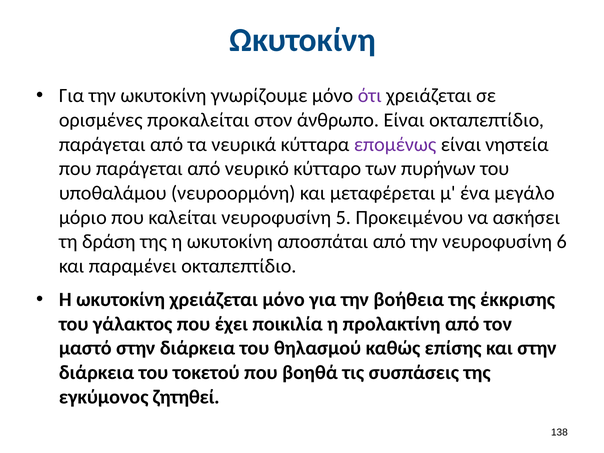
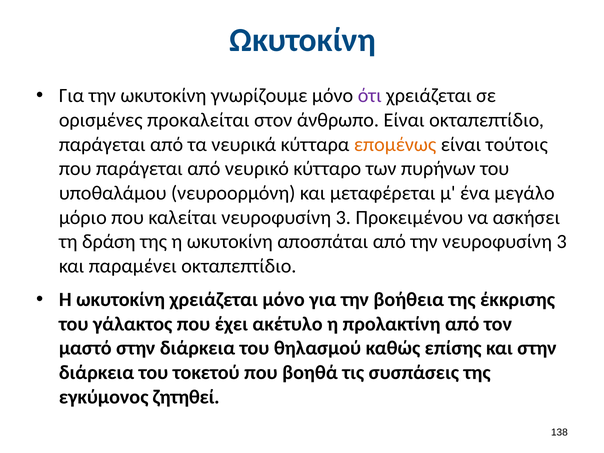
επομένως colour: purple -> orange
νηστεία: νηστεία -> τούτοις
καλείται νευροφυσίνη 5: 5 -> 3
την νευροφυσίνη 6: 6 -> 3
ποικιλία: ποικιλία -> ακέτυλο
